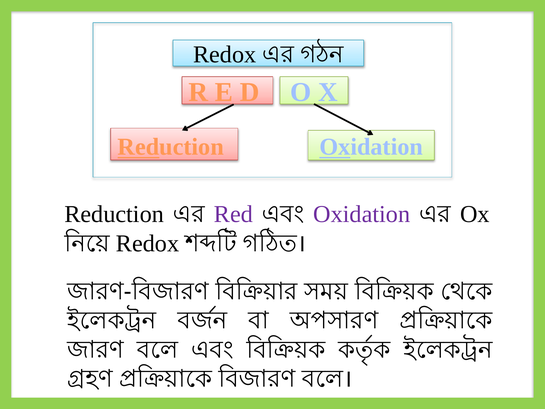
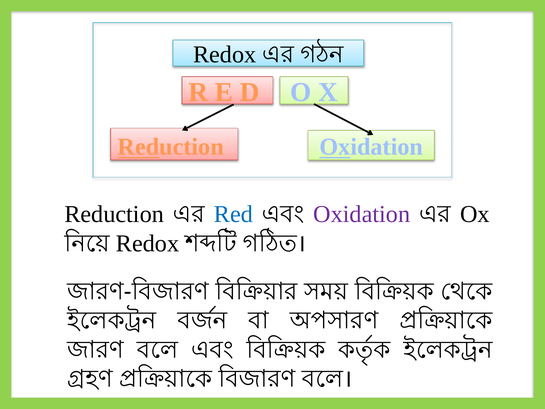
Red colour: purple -> blue
